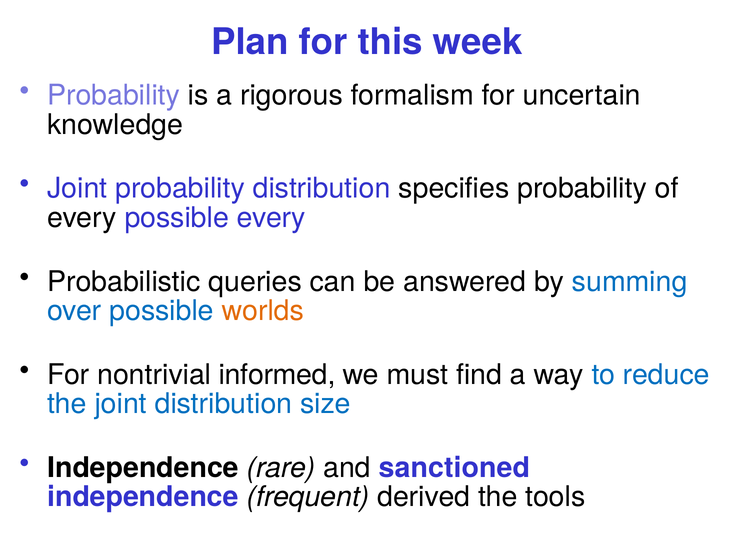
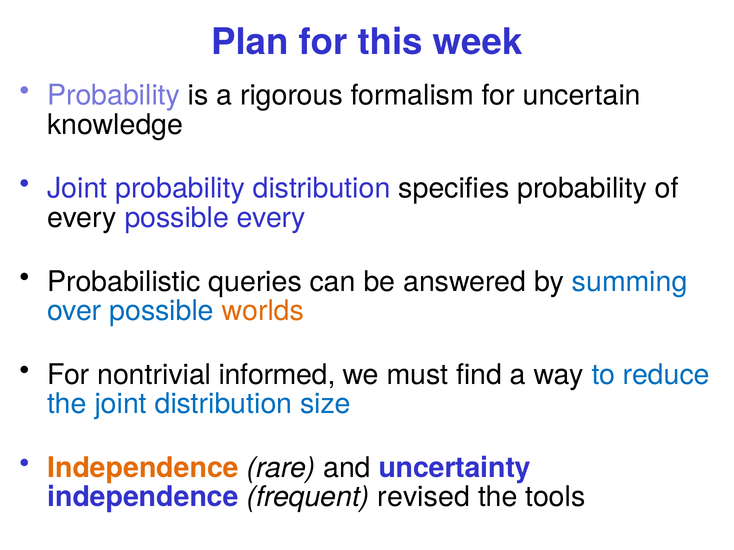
Independence at (143, 468) colour: black -> orange
sanctioned: sanctioned -> uncertainty
derived: derived -> revised
